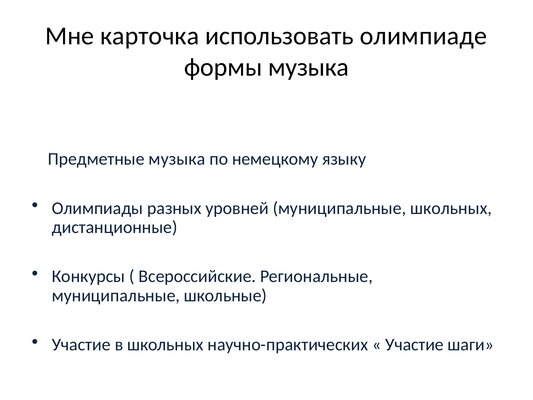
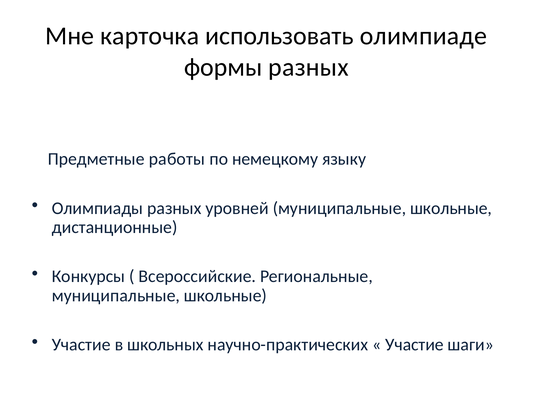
формы музыка: музыка -> разных
Предметные музыка: музыка -> работы
уровней муниципальные школьных: школьных -> школьные
